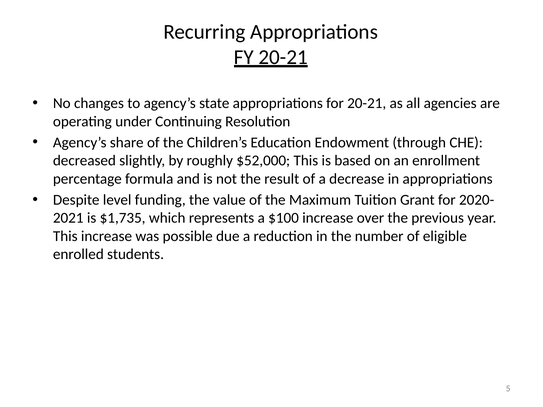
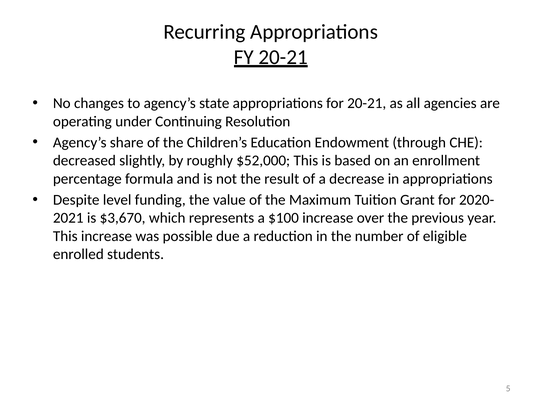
$1,735: $1,735 -> $3,670
